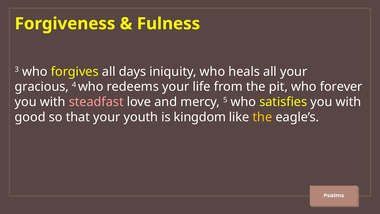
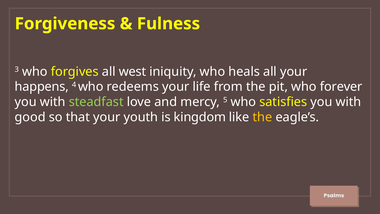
days: days -> west
gracious: gracious -> happens
steadfast colour: pink -> light green
